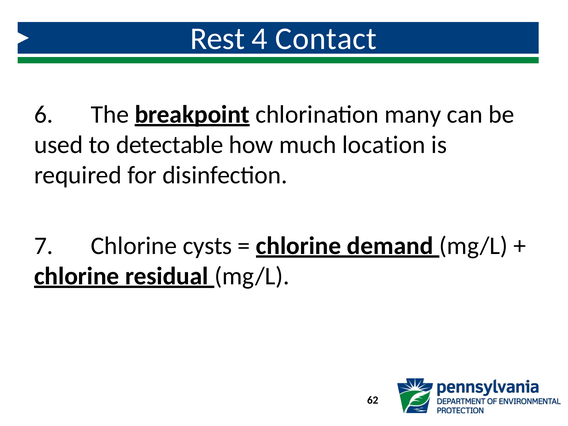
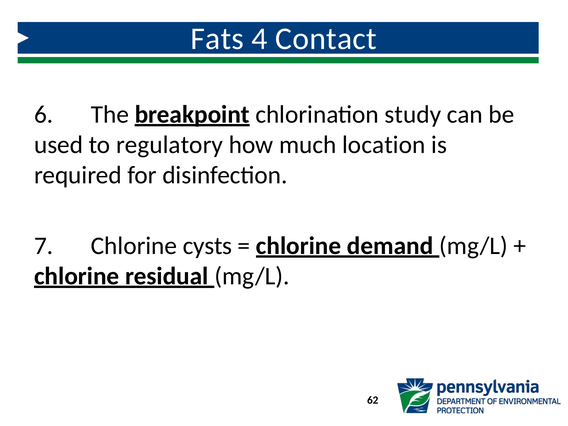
Rest: Rest -> Fats
many: many -> study
detectable: detectable -> regulatory
